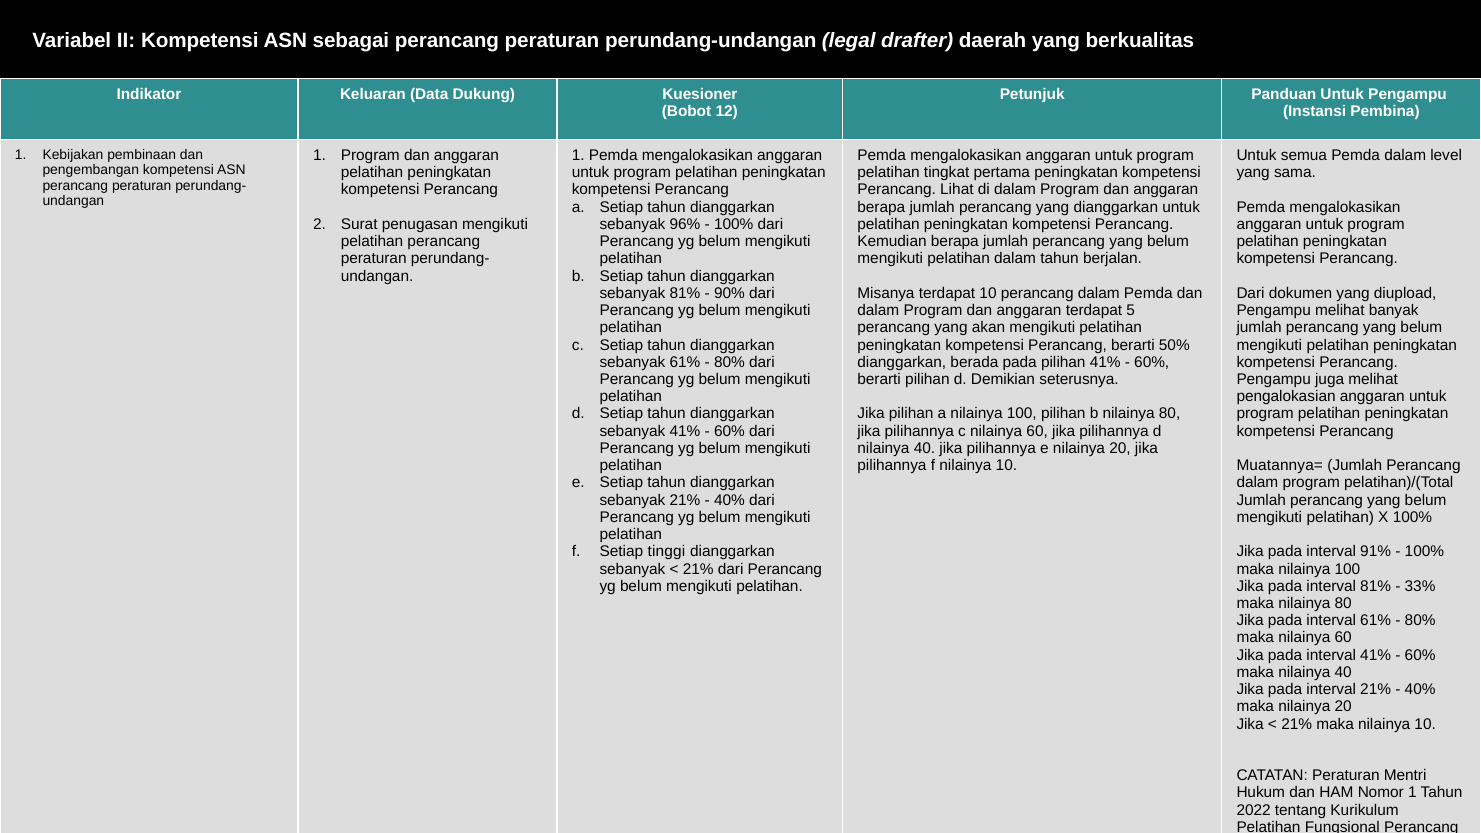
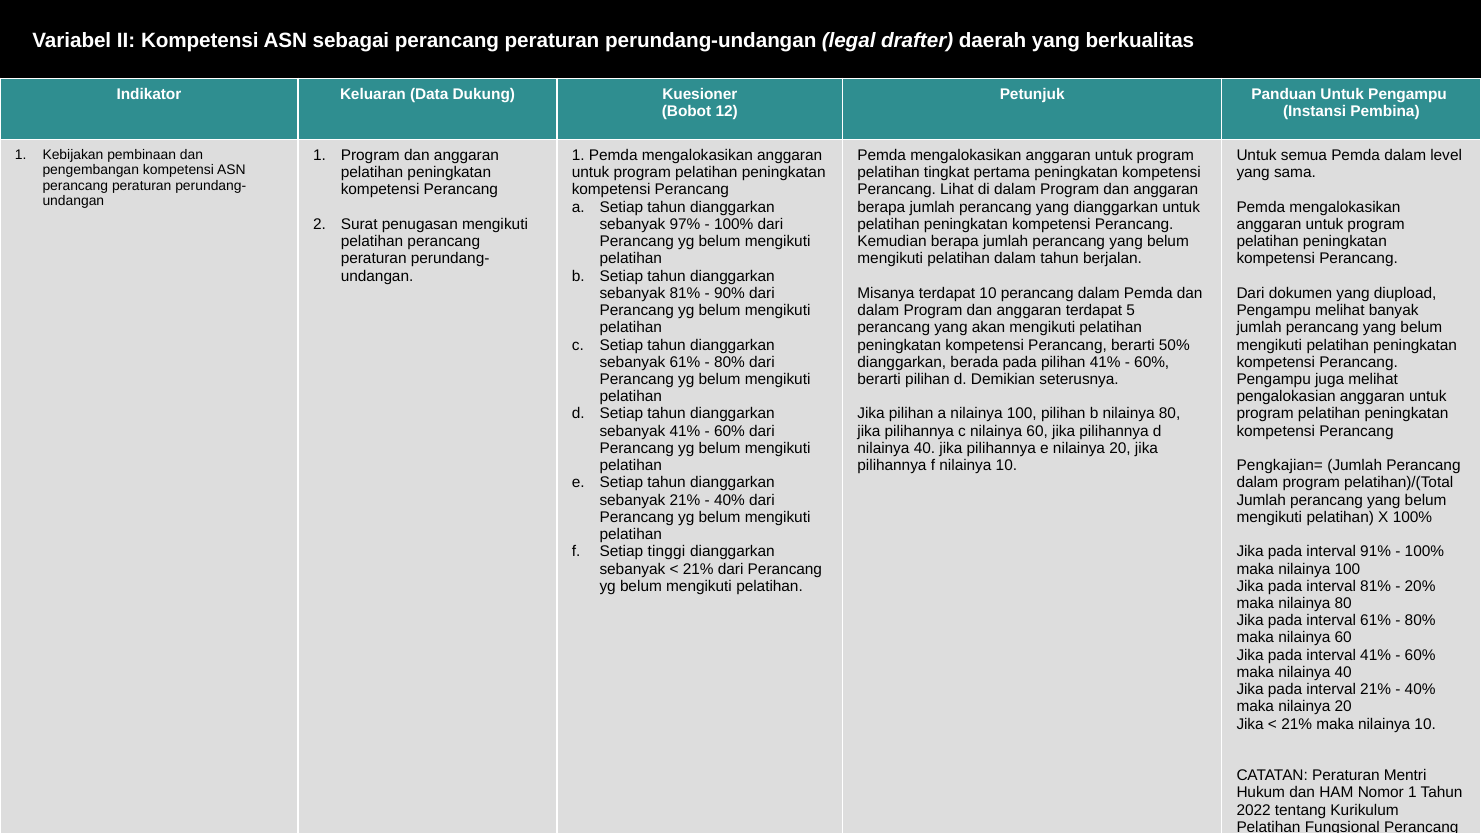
96%: 96% -> 97%
Muatannya=: Muatannya= -> Pengkajian=
33%: 33% -> 20%
